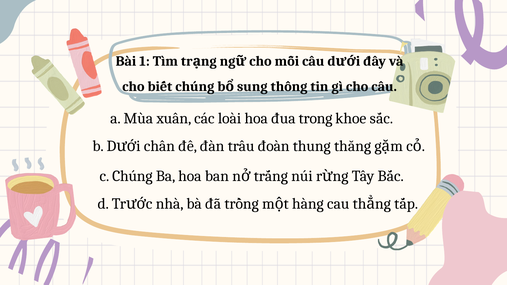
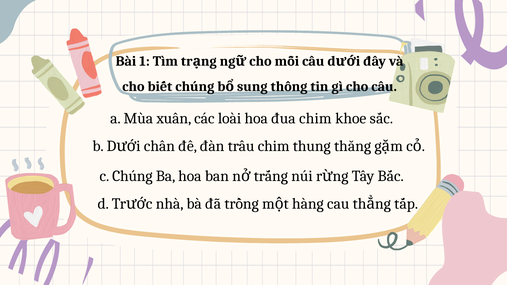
đua trong: trong -> chim
trâu đoàn: đoàn -> chim
